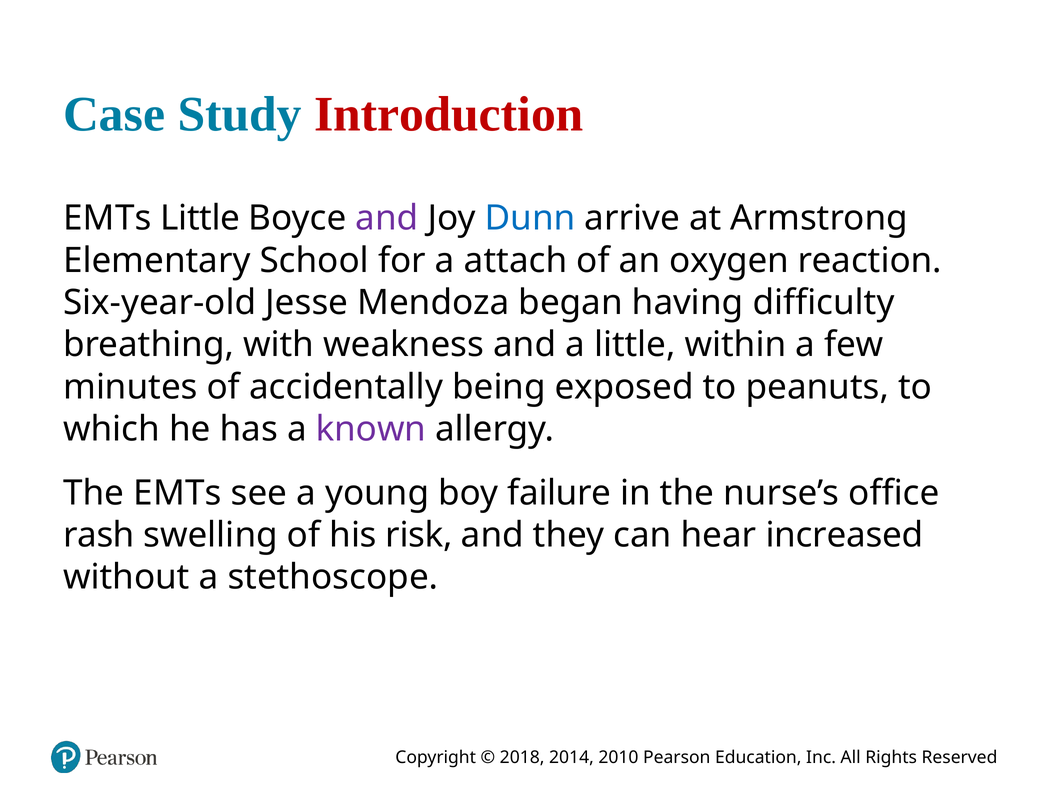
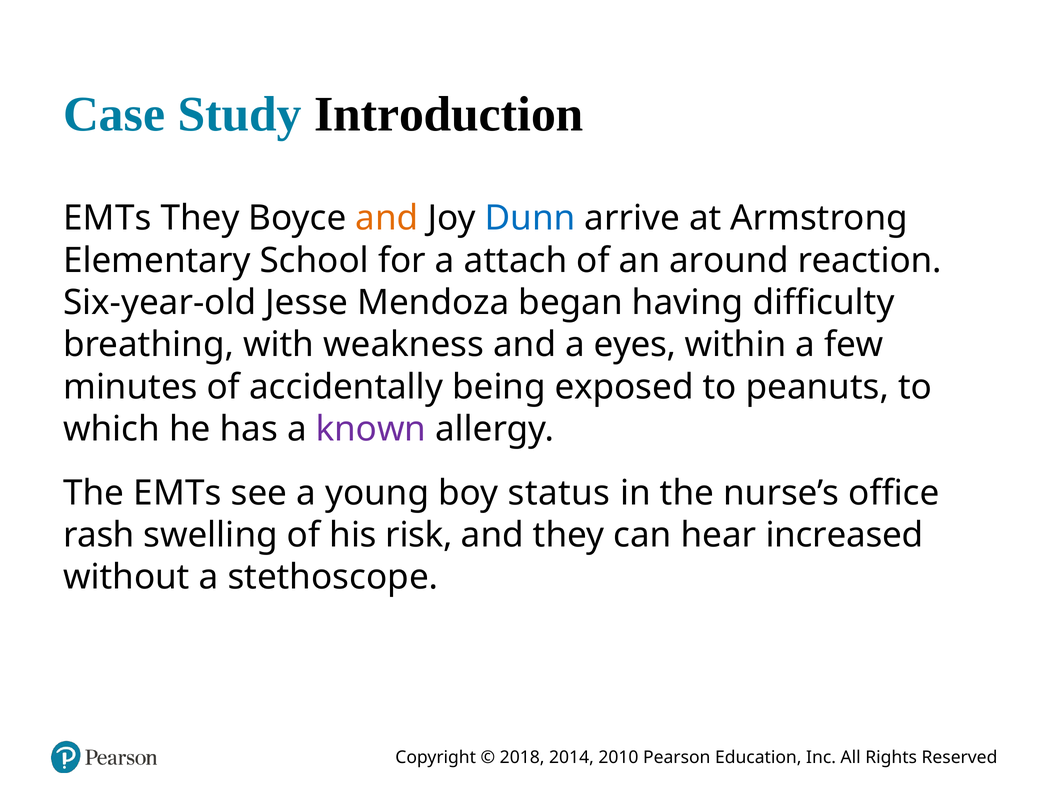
Introduction colour: red -> black
s Little: Little -> They
and at (387, 218) colour: purple -> orange
oxygen: oxygen -> around
a little: little -> eyes
failure: failure -> status
